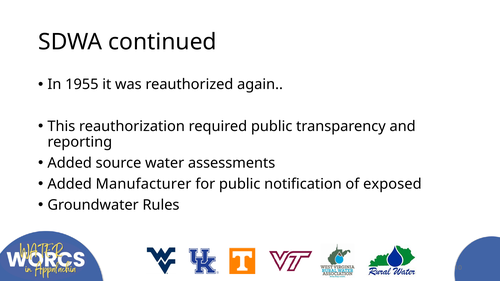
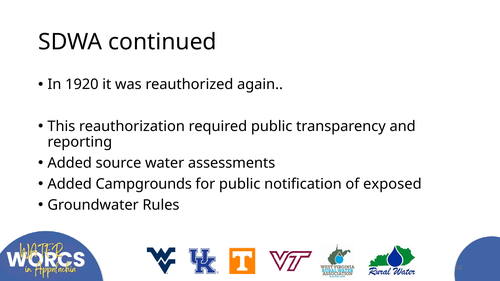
1955: 1955 -> 1920
Manufacturer: Manufacturer -> Campgrounds
